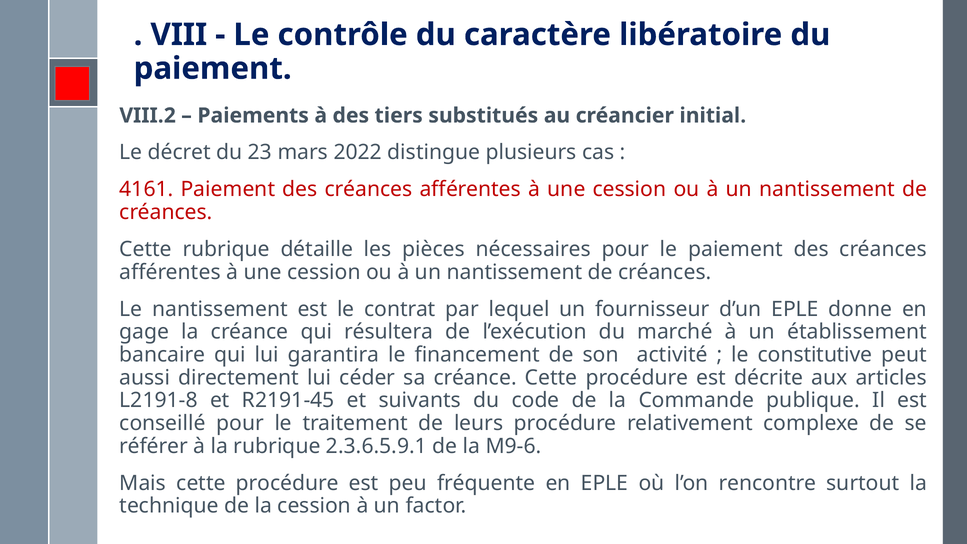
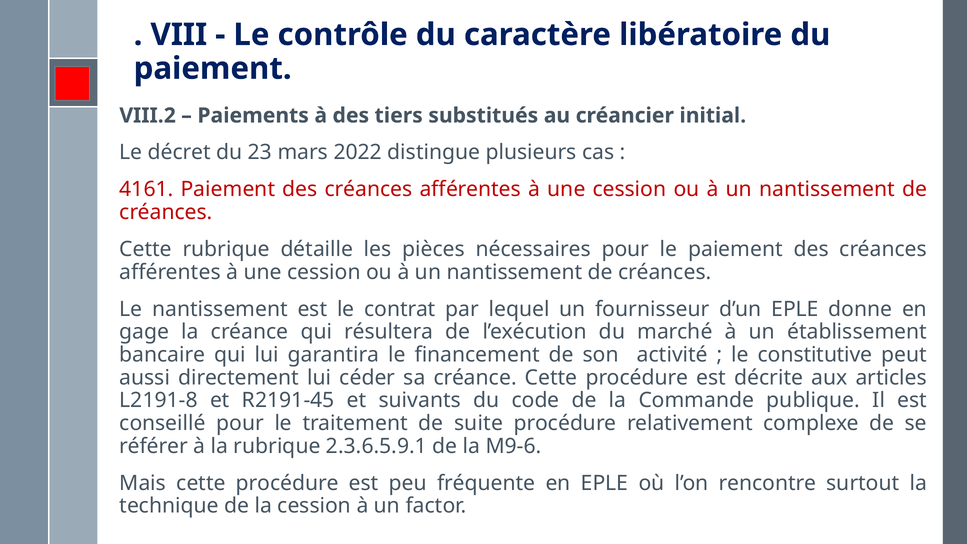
leurs: leurs -> suite
